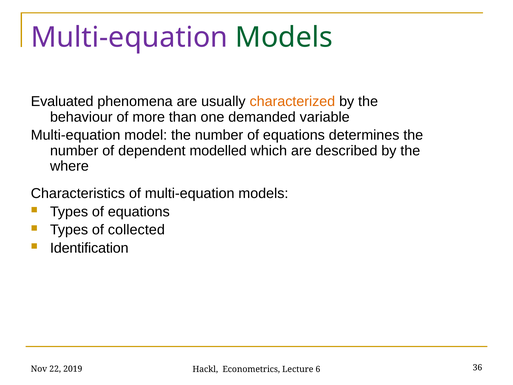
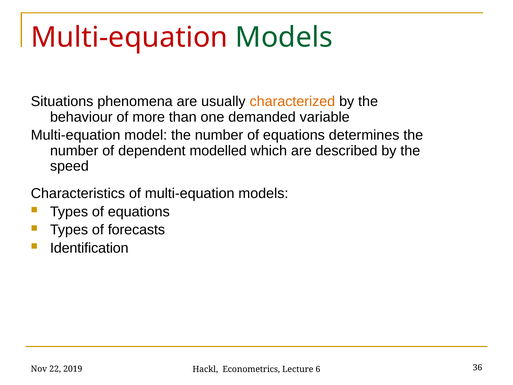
Multi-equation at (129, 37) colour: purple -> red
Evaluated: Evaluated -> Situations
where: where -> speed
collected: collected -> forecasts
